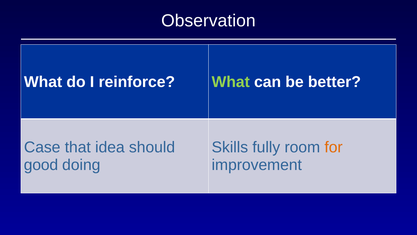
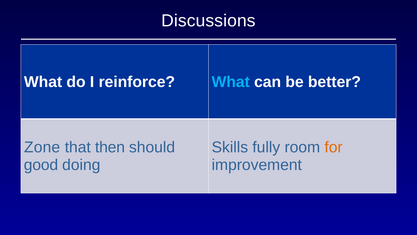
Observation: Observation -> Discussions
What at (231, 82) colour: light green -> light blue
Case: Case -> Zone
idea: idea -> then
